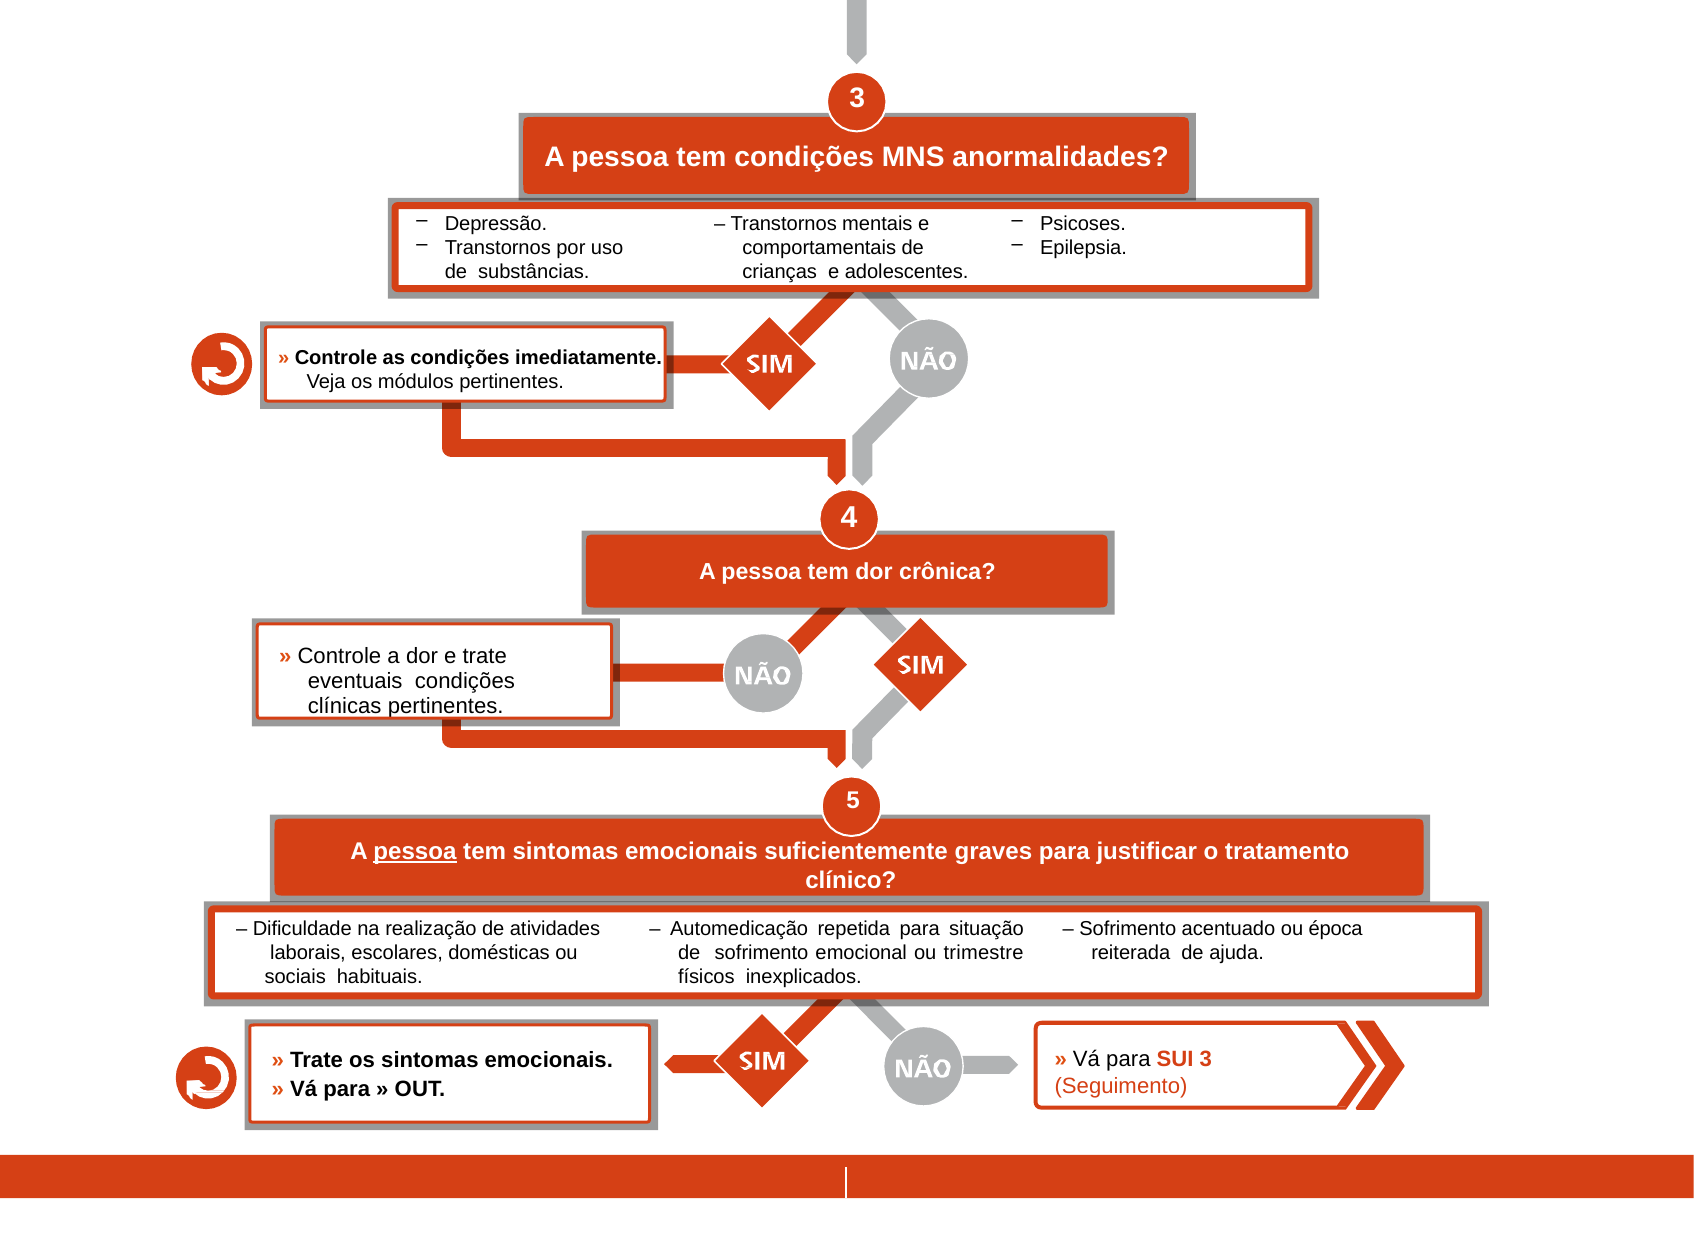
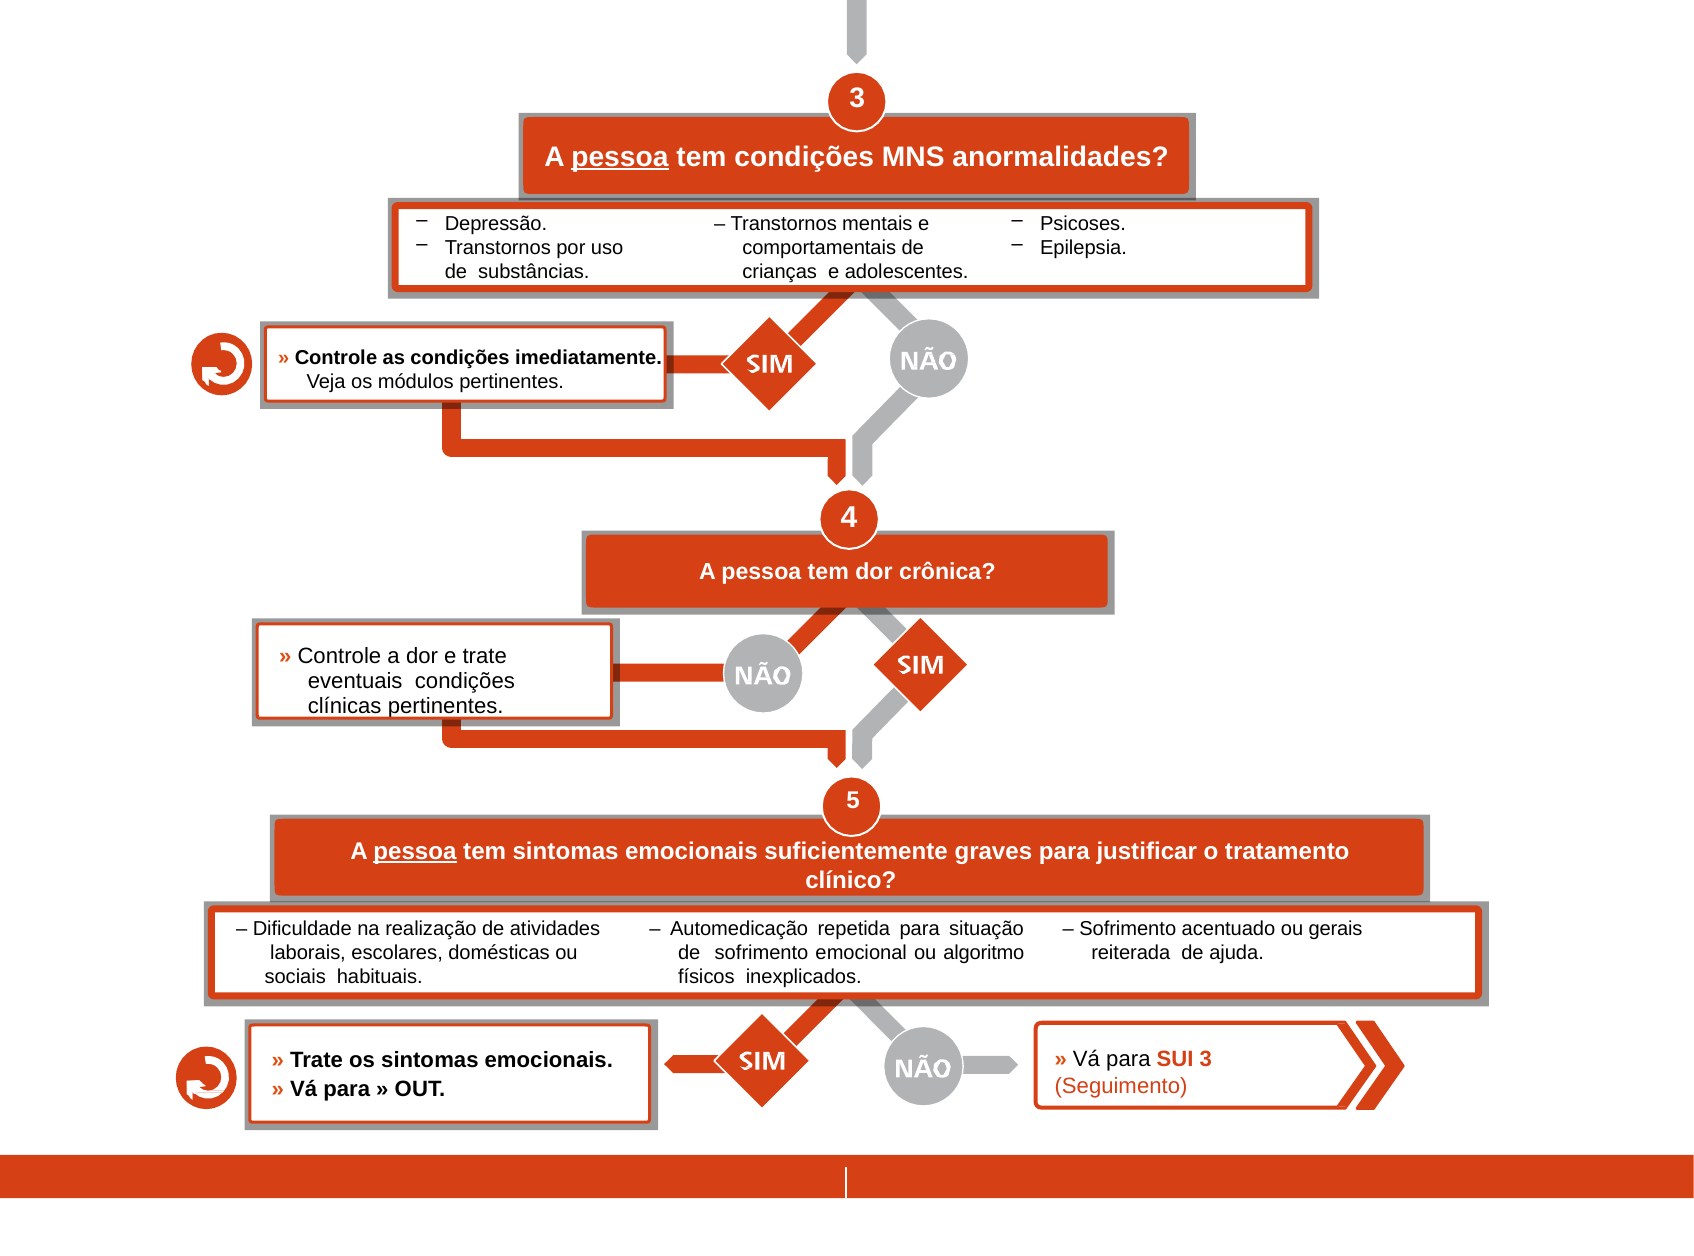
pessoa at (620, 157) underline: none -> present
época: época -> gerais
trimestre: trimestre -> algoritmo
